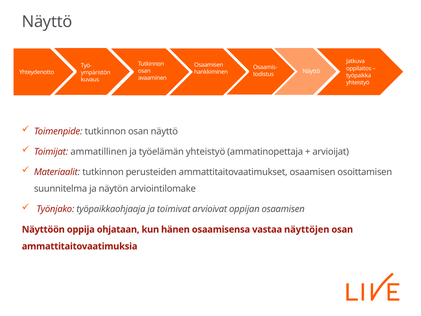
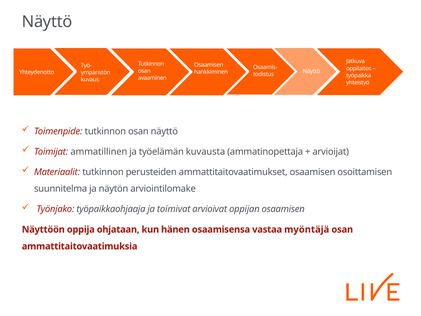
työelämän yhteistyö: yhteistyö -> kuvausta
näyttöjen: näyttöjen -> myöntäjä
